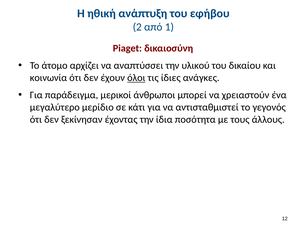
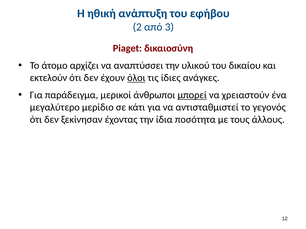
1: 1 -> 3
κοινωνία: κοινωνία -> εκτελούν
μπορεί underline: none -> present
